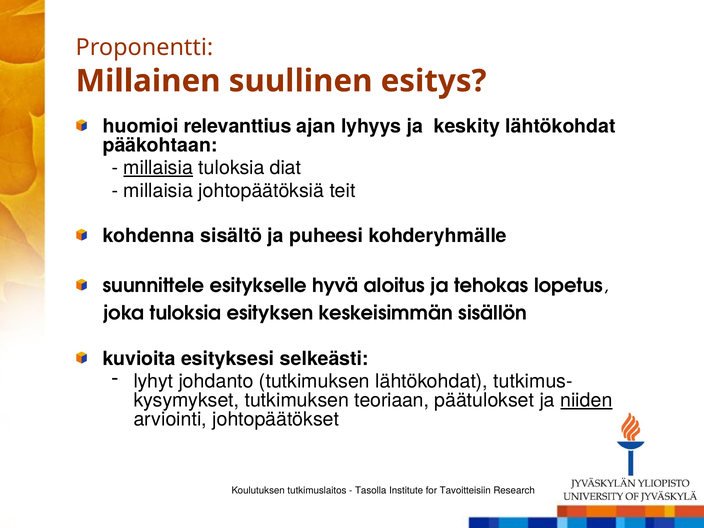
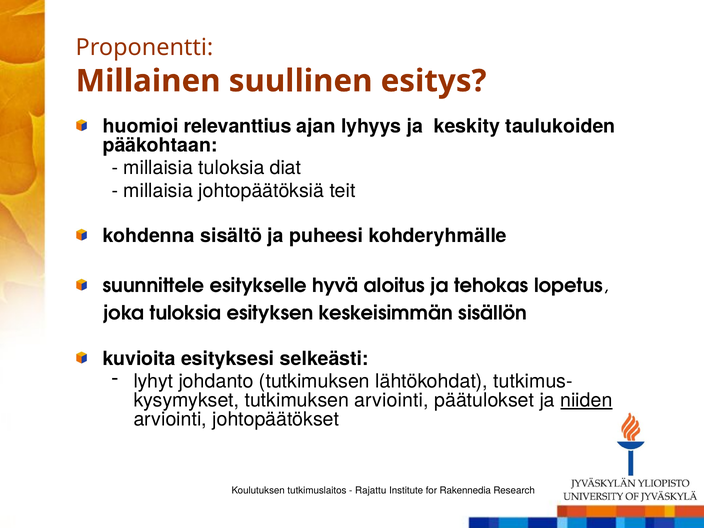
keskity lähtökohdat: lähtökohdat -> taulukoiden
millaisia at (158, 168) underline: present -> none
tutkimuksen teoriaan: teoriaan -> arviointi
Tasolla: Tasolla -> Rajattu
Tavoitteisiin: Tavoitteisiin -> Rakennedia
